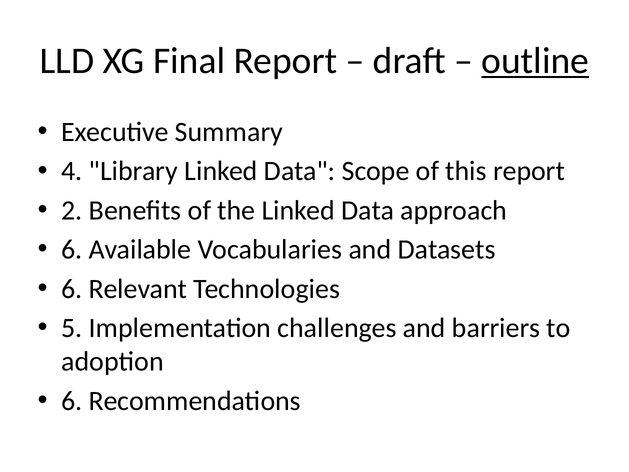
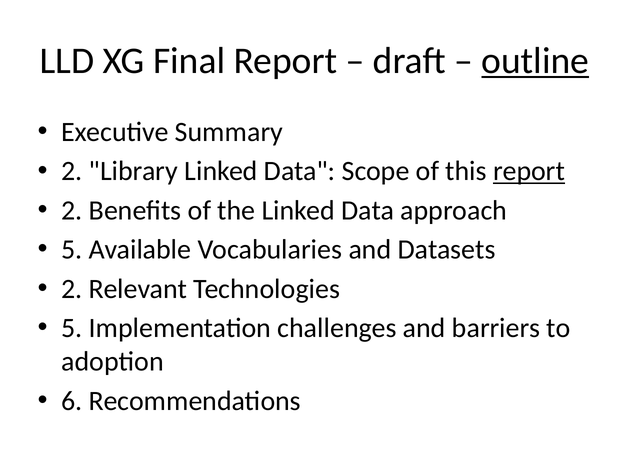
4 at (72, 171): 4 -> 2
report at (529, 171) underline: none -> present
6 at (72, 250): 6 -> 5
6 at (72, 289): 6 -> 2
